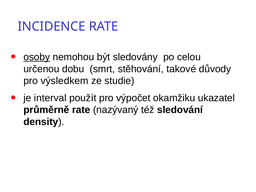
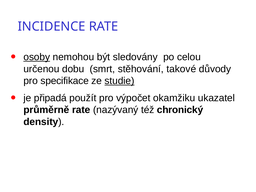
výsledkem: výsledkem -> specifikace
studie underline: none -> present
interval: interval -> připadá
sledování: sledování -> chronický
